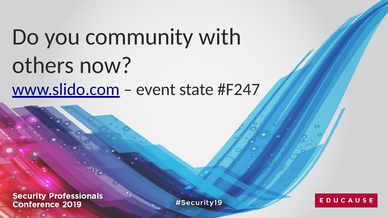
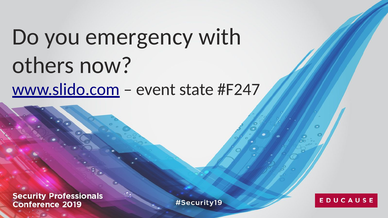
community: community -> emergency
